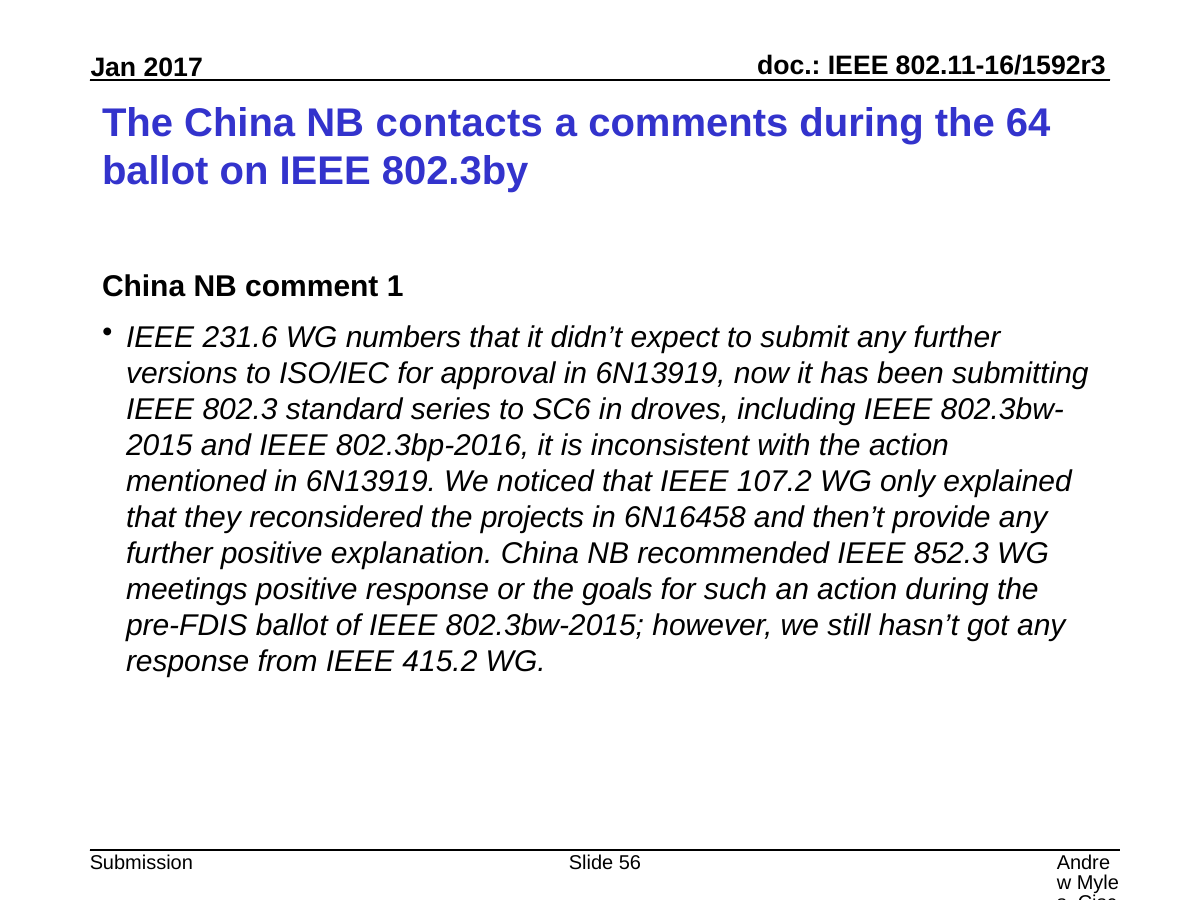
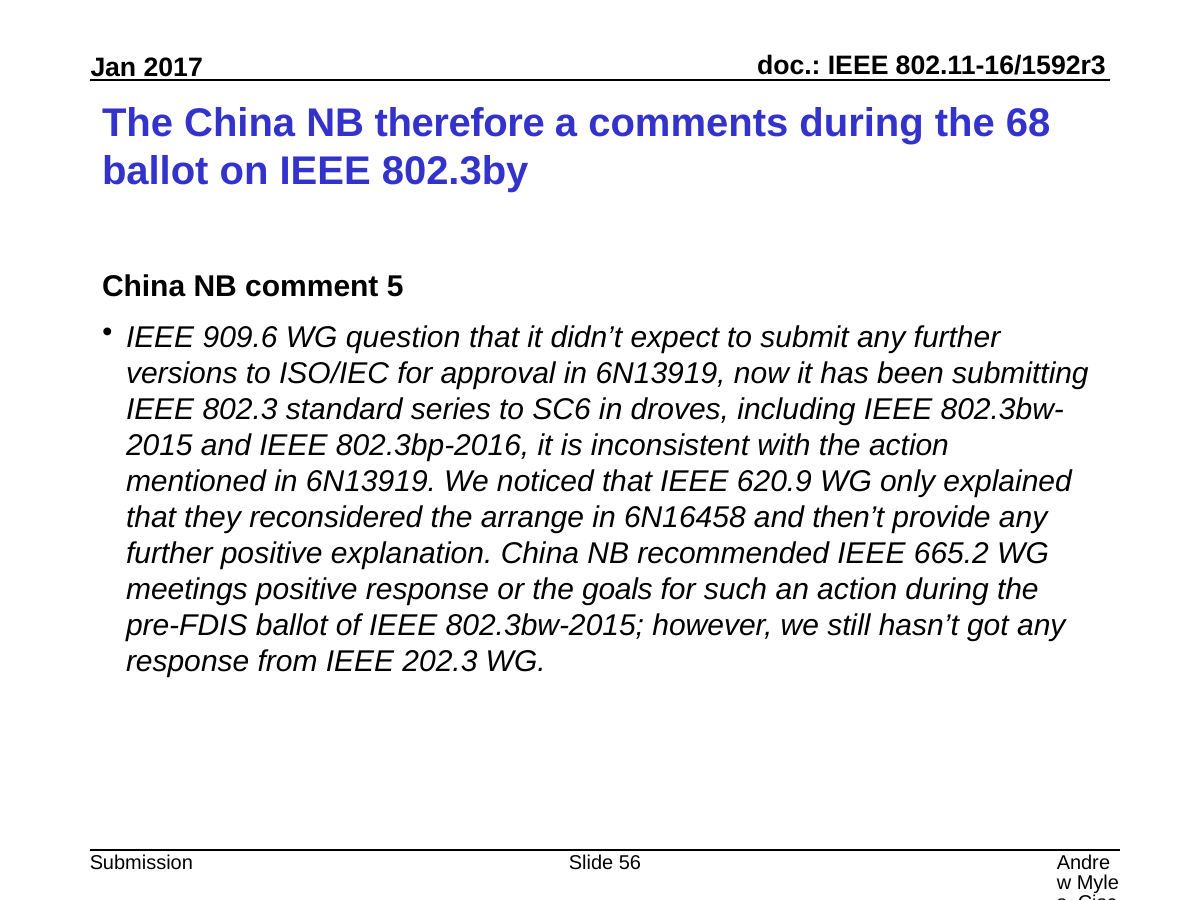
contacts: contacts -> therefore
64: 64 -> 68
1: 1 -> 5
231.6: 231.6 -> 909.6
numbers: numbers -> question
107.2: 107.2 -> 620.9
projects: projects -> arrange
852.3: 852.3 -> 665.2
415.2: 415.2 -> 202.3
